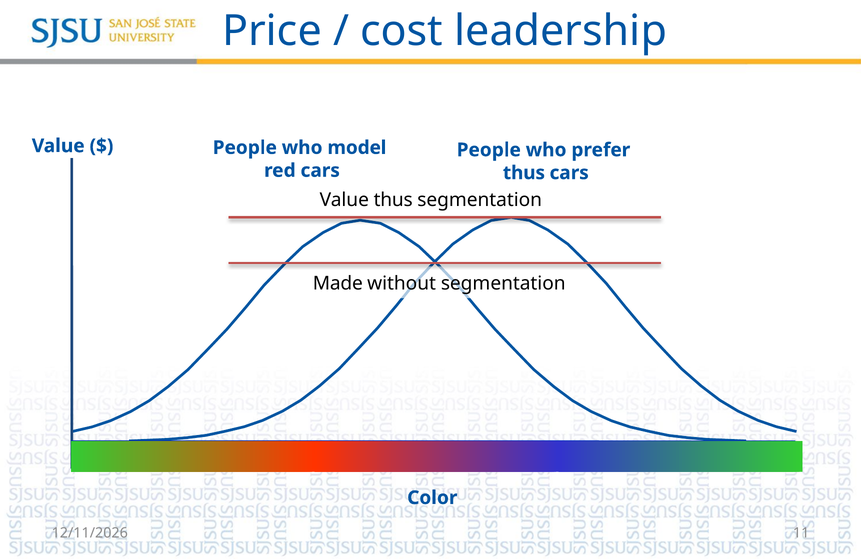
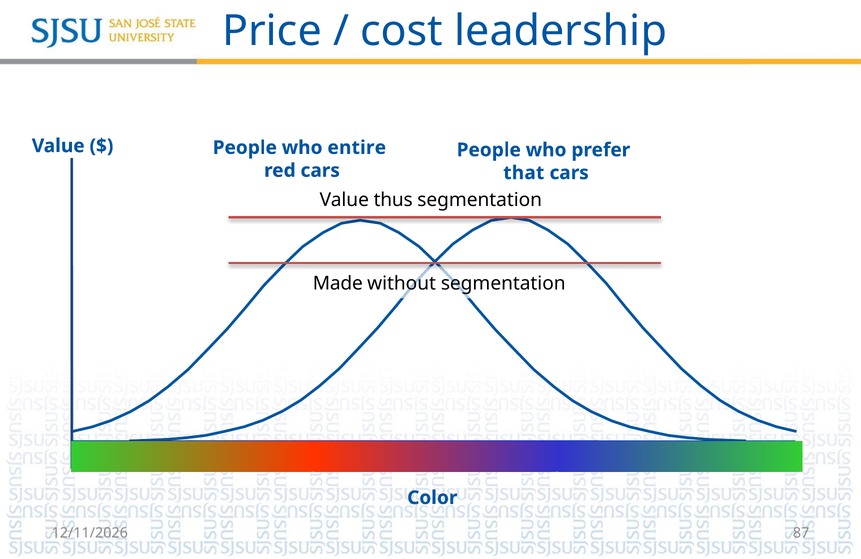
model: model -> entire
thus at (524, 173): thus -> that
11: 11 -> 87
